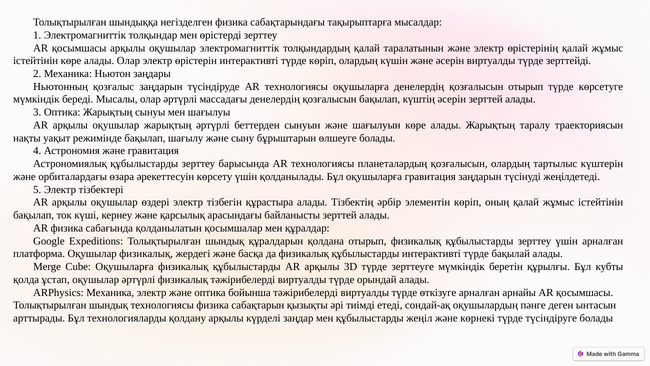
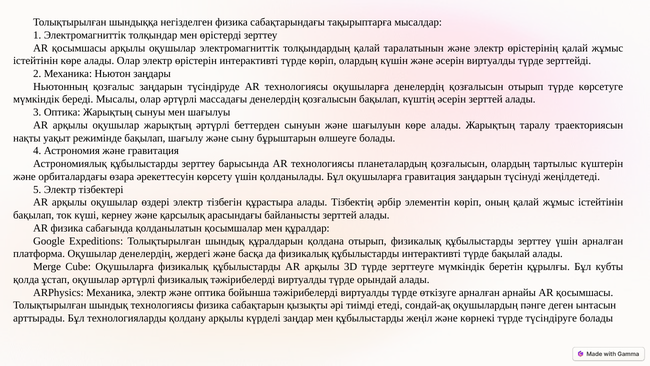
Оқушылар физикалық: физикалық -> денелердің
